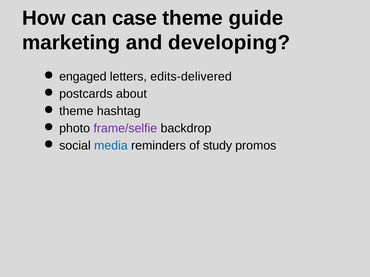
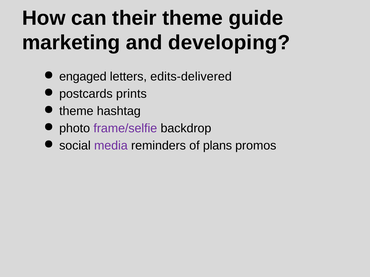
case: case -> their
about: about -> prints
media colour: blue -> purple
study: study -> plans
